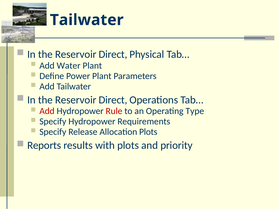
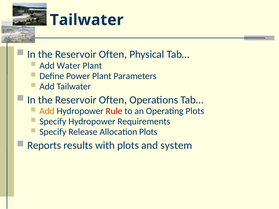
Direct at (113, 54): Direct -> Often
Direct at (113, 100): Direct -> Often
Add at (47, 111) colour: red -> orange
Operating Type: Type -> Plots
priority: priority -> system
